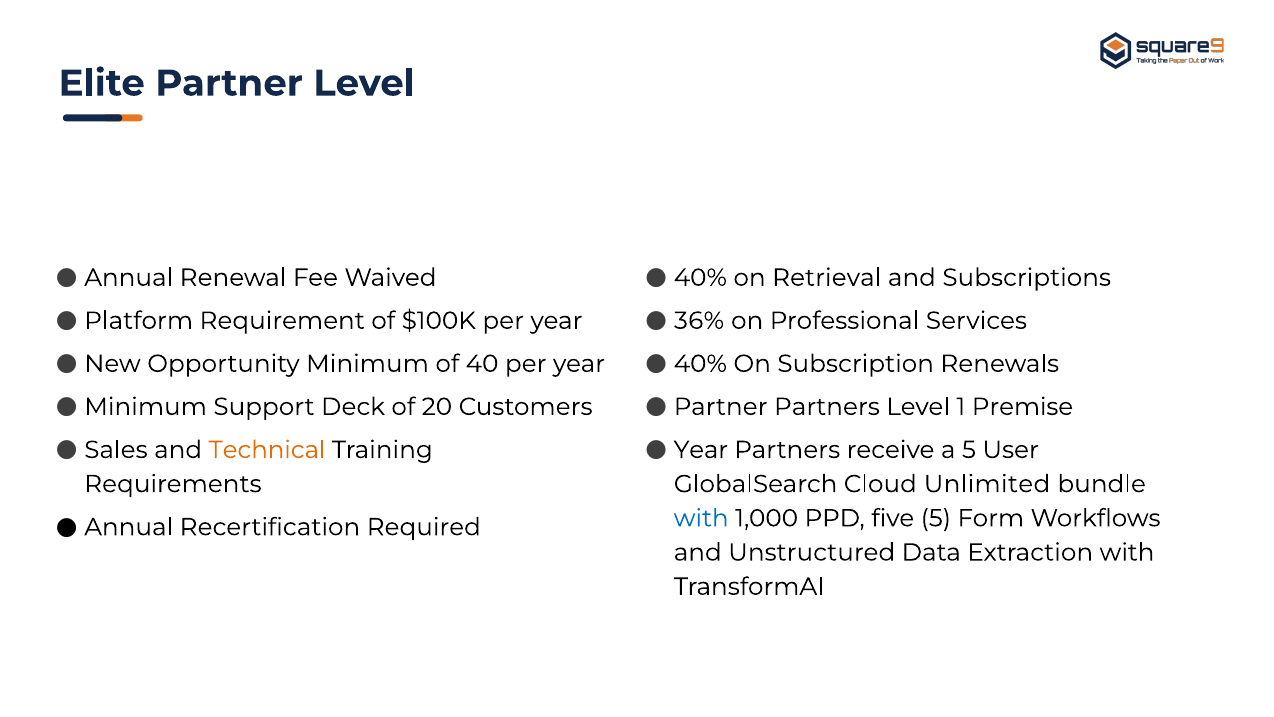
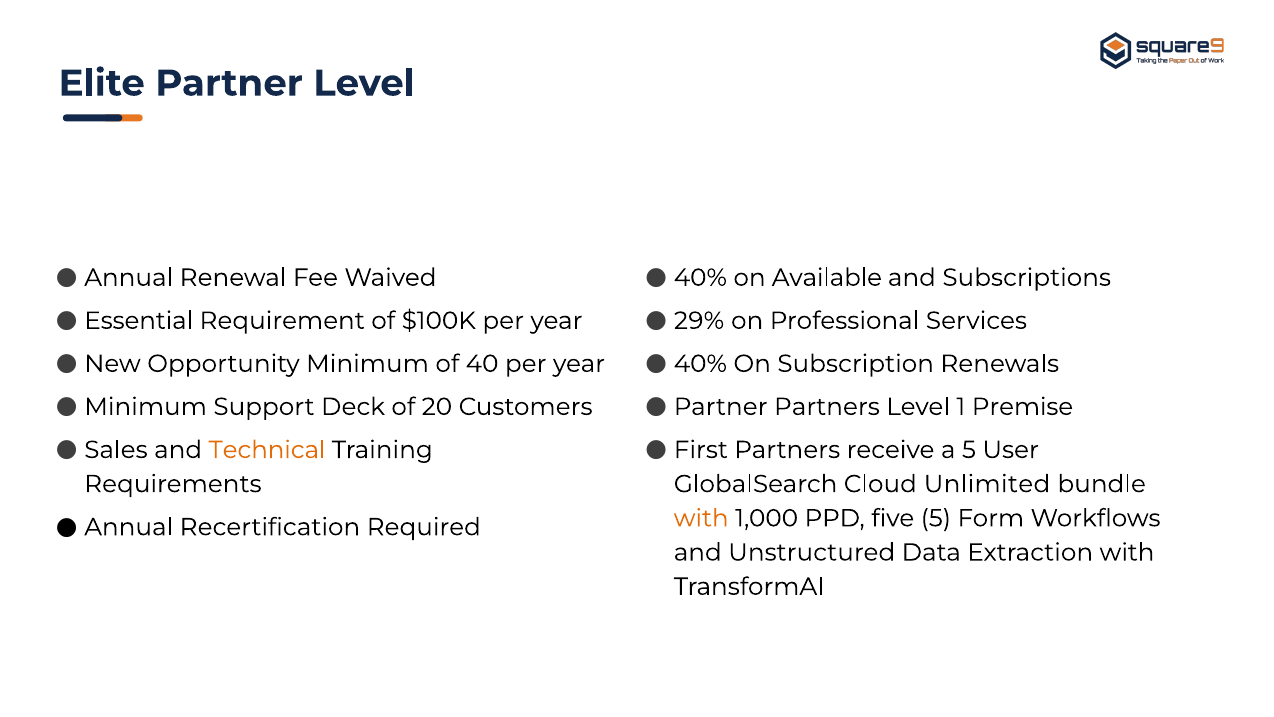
Retrieval: Retrieval -> Available
Platform: Platform -> Essential
36%: 36% -> 29%
Year at (701, 450): Year -> First
with at (701, 518) colour: blue -> orange
